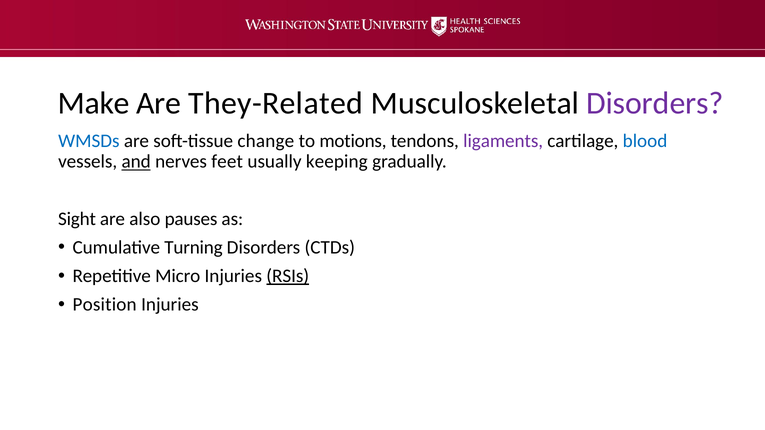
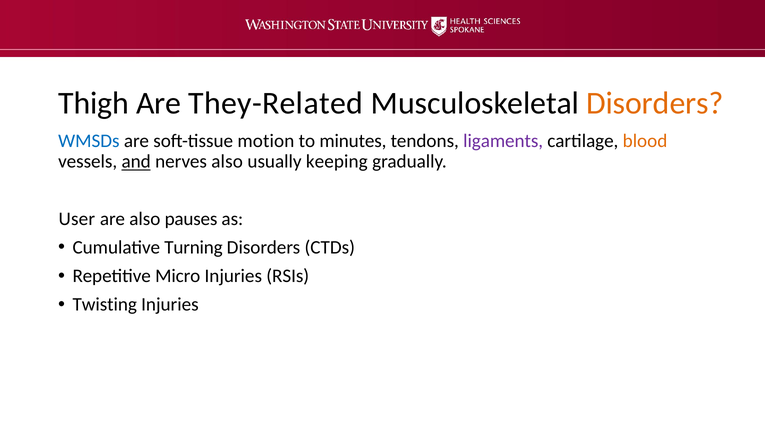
Make: Make -> Thigh
Disorders at (655, 103) colour: purple -> orange
change: change -> motion
motions: motions -> minutes
blood colour: blue -> orange
nerves feet: feet -> also
Sight: Sight -> User
RSIs underline: present -> none
Position: Position -> Twisting
